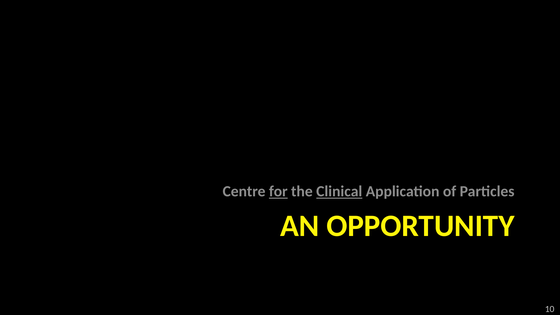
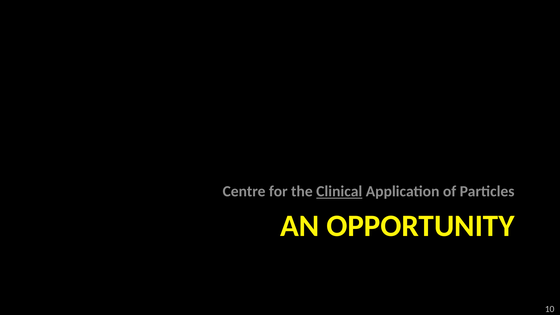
for underline: present -> none
